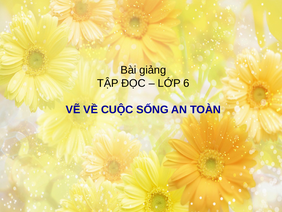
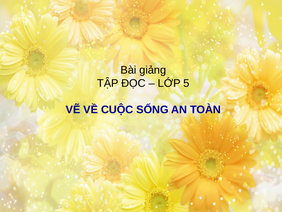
6: 6 -> 5
